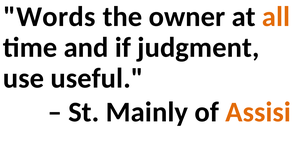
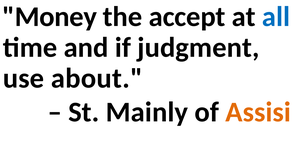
Words: Words -> Money
owner: owner -> accept
all colour: orange -> blue
useful: useful -> about
